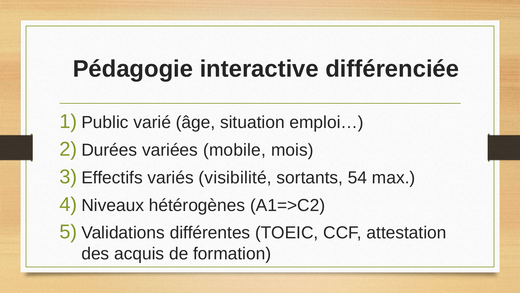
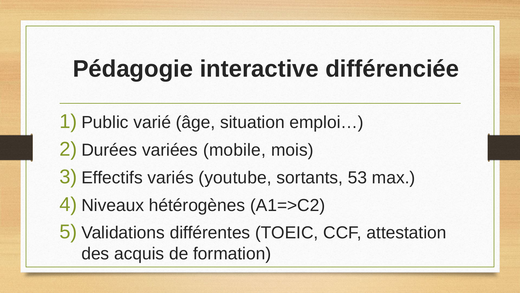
visibilité: visibilité -> youtube
54: 54 -> 53
